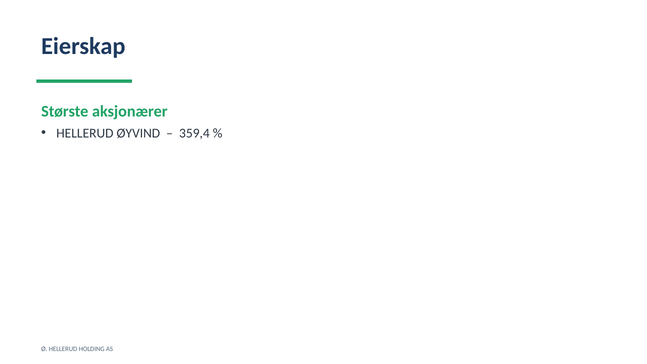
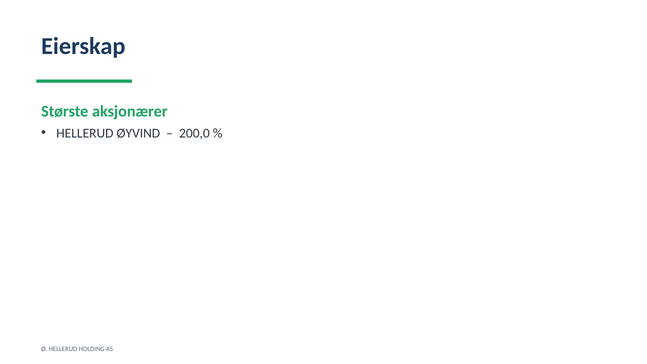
359,4: 359,4 -> 200,0
